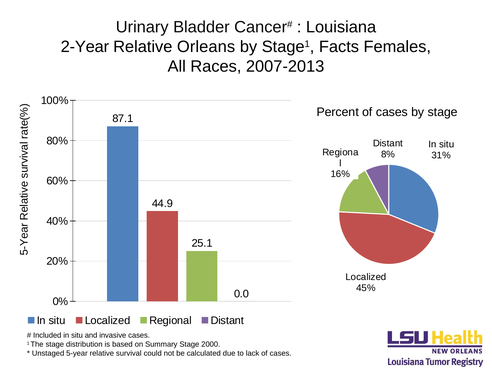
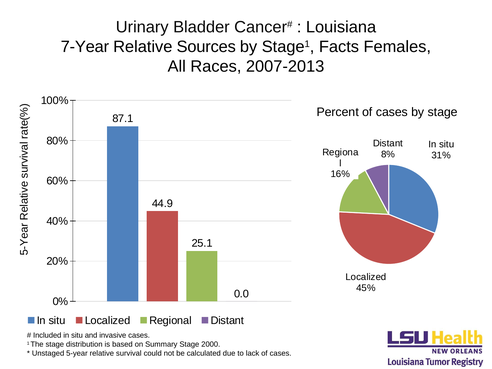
2-Year: 2-Year -> 7-Year
Orleans: Orleans -> Sources
